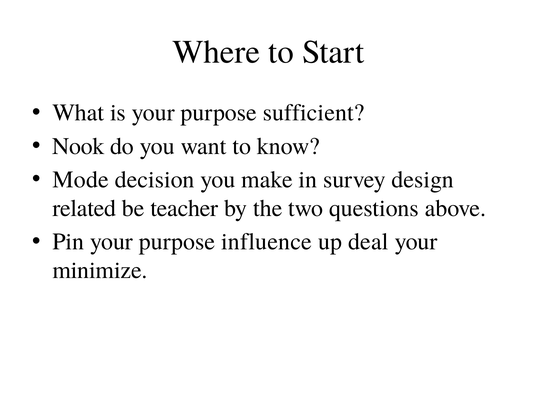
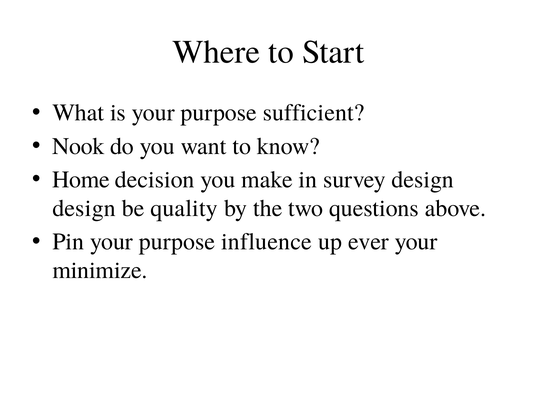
Mode: Mode -> Home
related at (84, 208): related -> design
teacher: teacher -> quality
deal: deal -> ever
